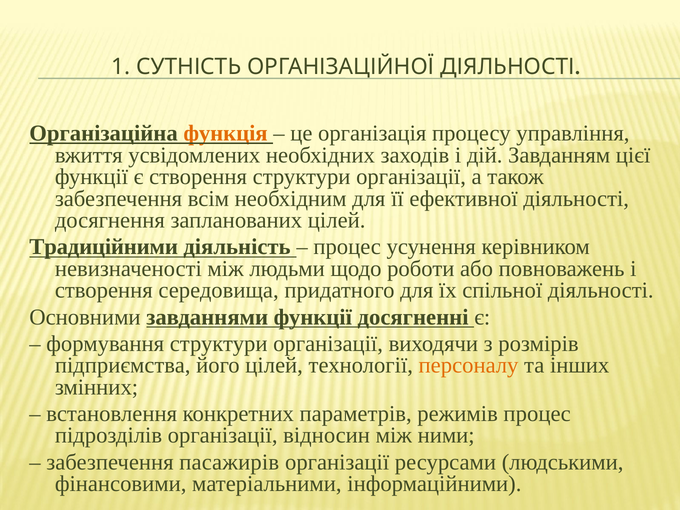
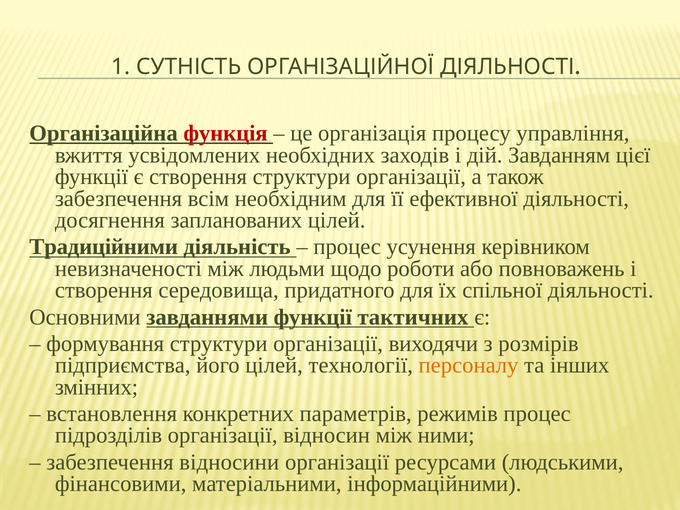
функція colour: orange -> red
досягненні: досягненні -> тактичних
пасажирів: пасажирів -> відносини
